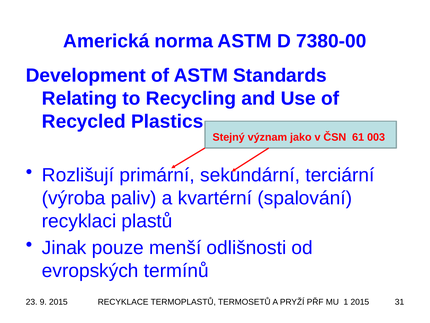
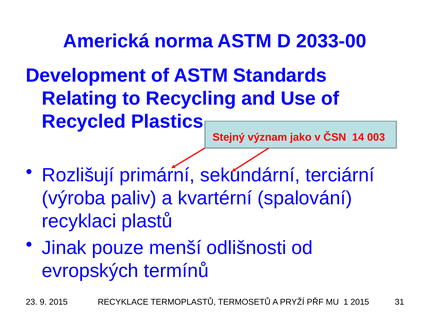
7380-00: 7380-00 -> 2033-00
61: 61 -> 14
